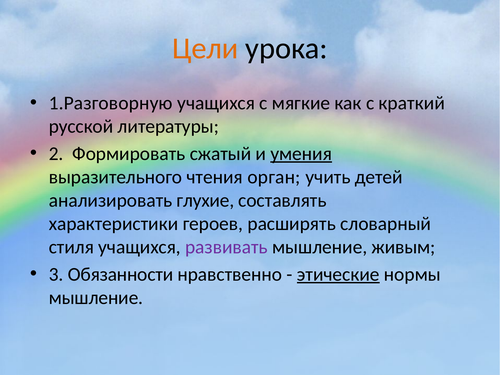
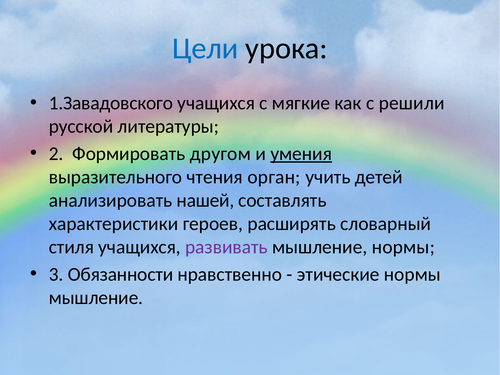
Цели colour: orange -> blue
1.Разговорную: 1.Разговорную -> 1.Завадовского
краткий: краткий -> решили
сжатый: сжатый -> другом
глухие: глухие -> нашей
мышление живым: живым -> нормы
этические underline: present -> none
